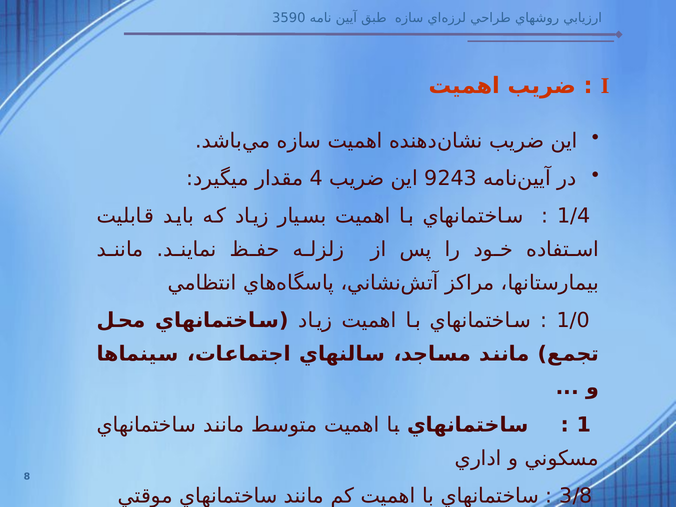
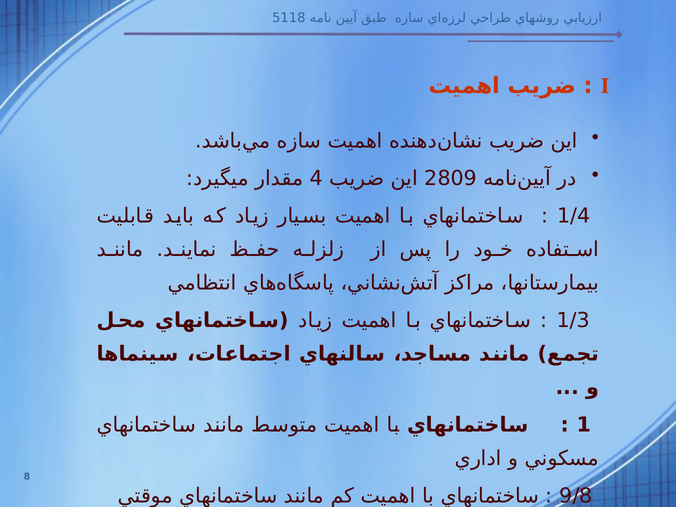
3590: 3590 -> 5118
9243: 9243 -> 2809
1/0: 1/0 -> 1/3
3/8: 3/8 -> 9/8
